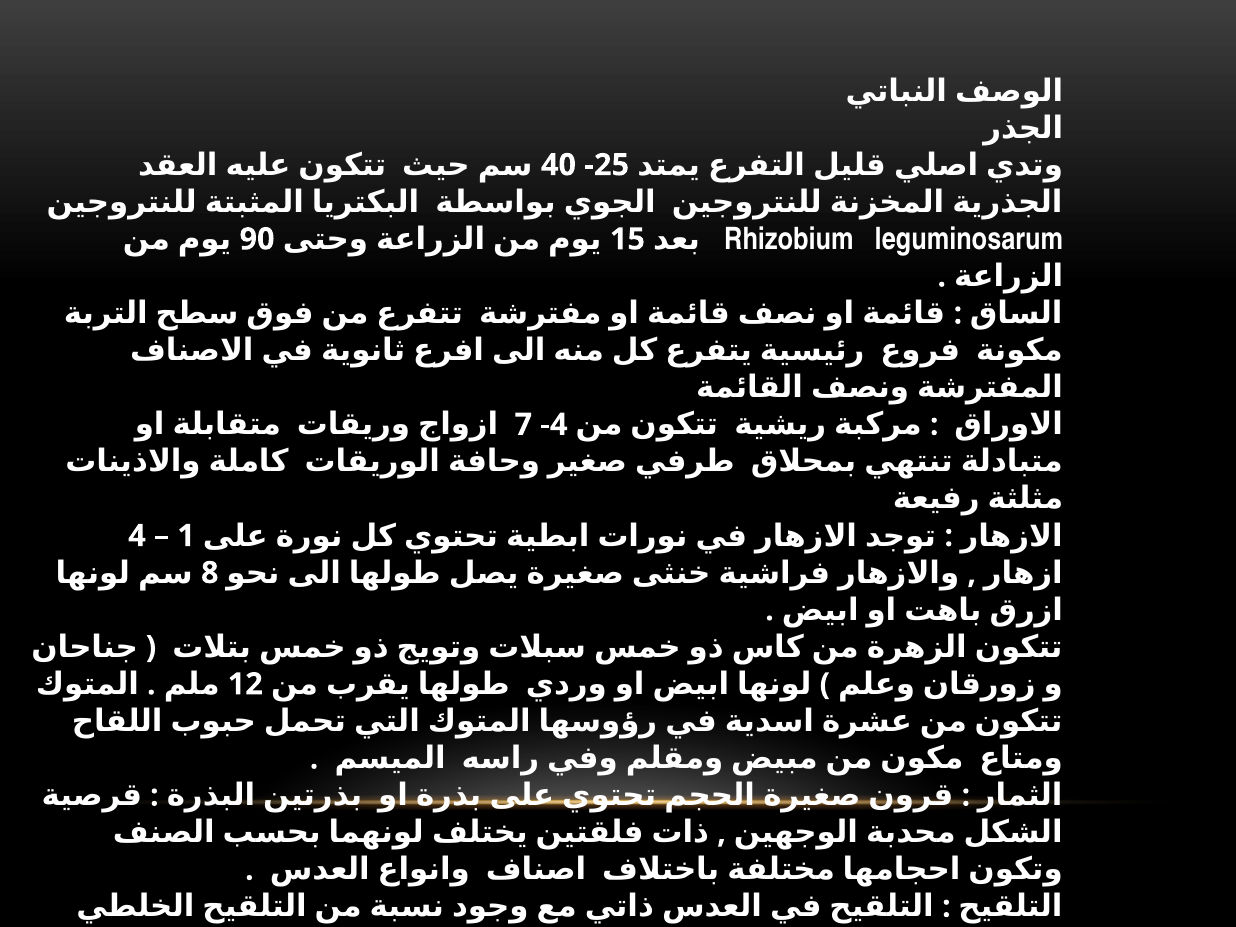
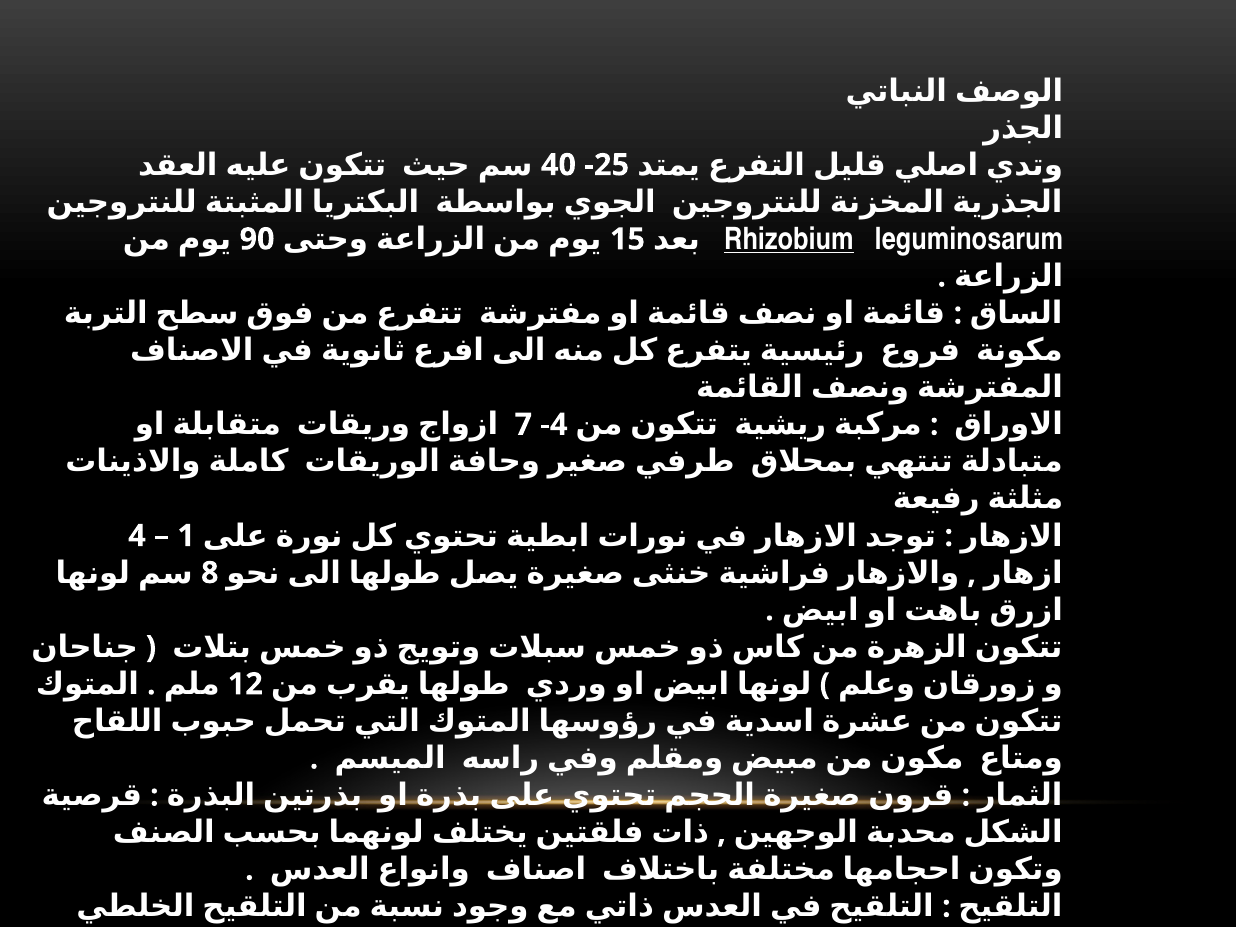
Rhizobium underline: none -> present
